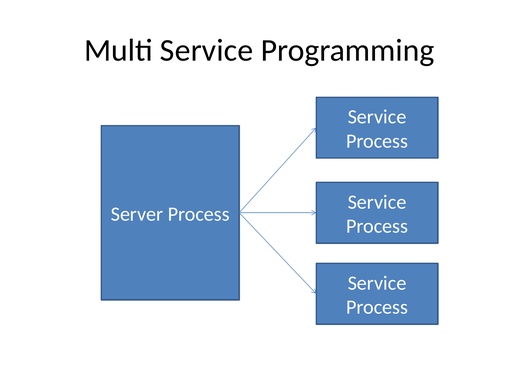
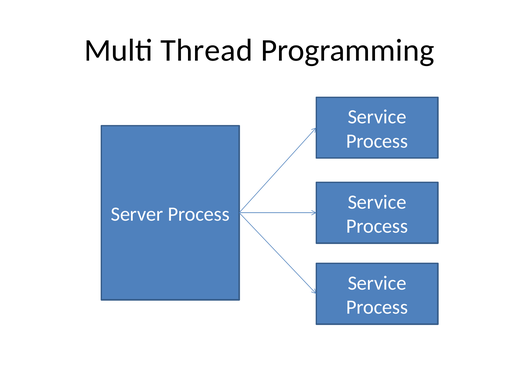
Multi Service: Service -> Thread
